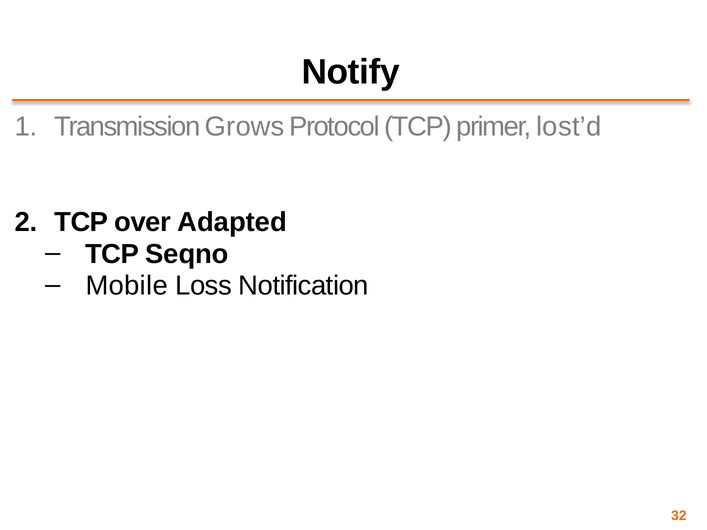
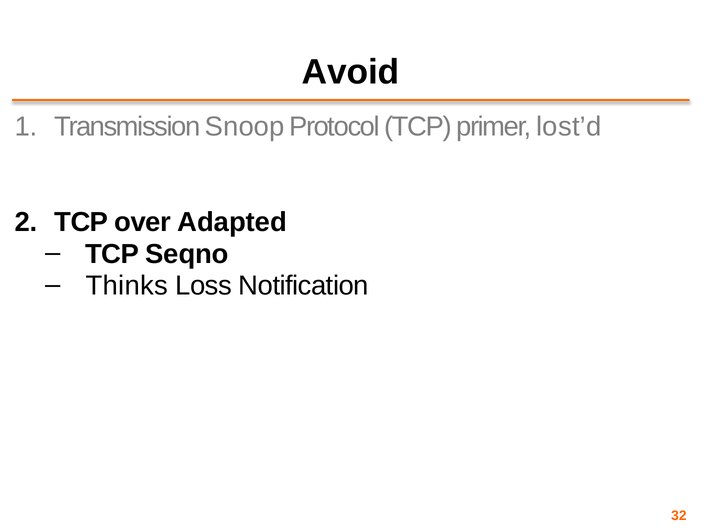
Notify: Notify -> Avoid
Grows: Grows -> Snoop
Mobile: Mobile -> Thinks
